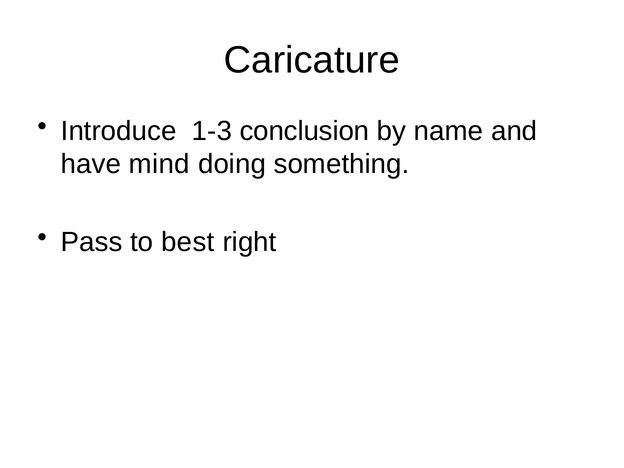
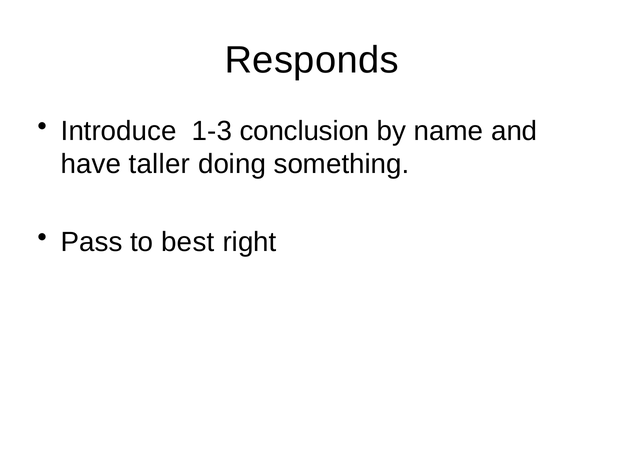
Caricature: Caricature -> Responds
mind: mind -> taller
